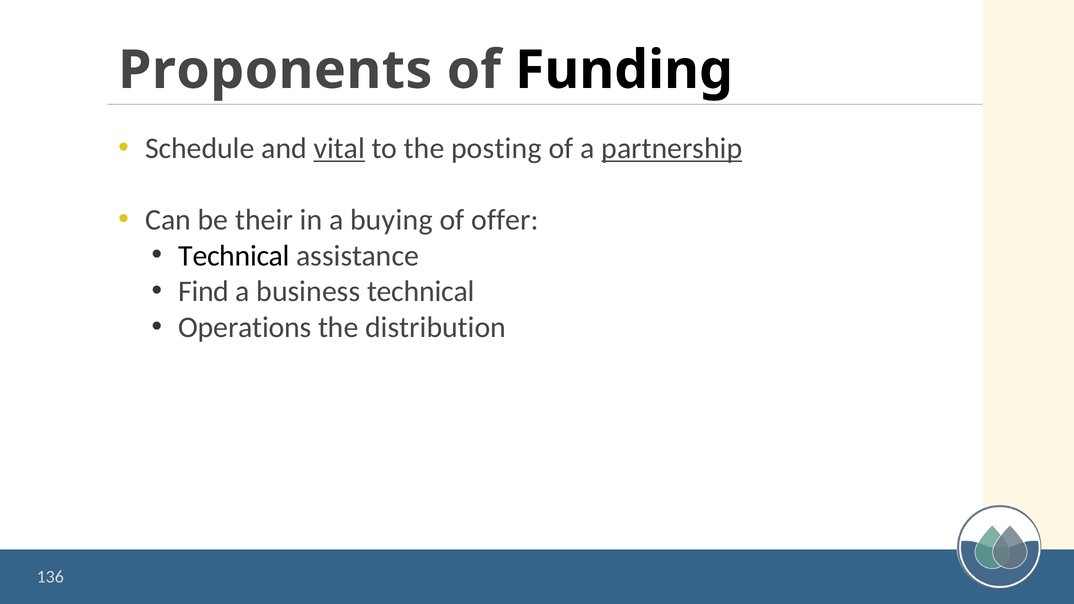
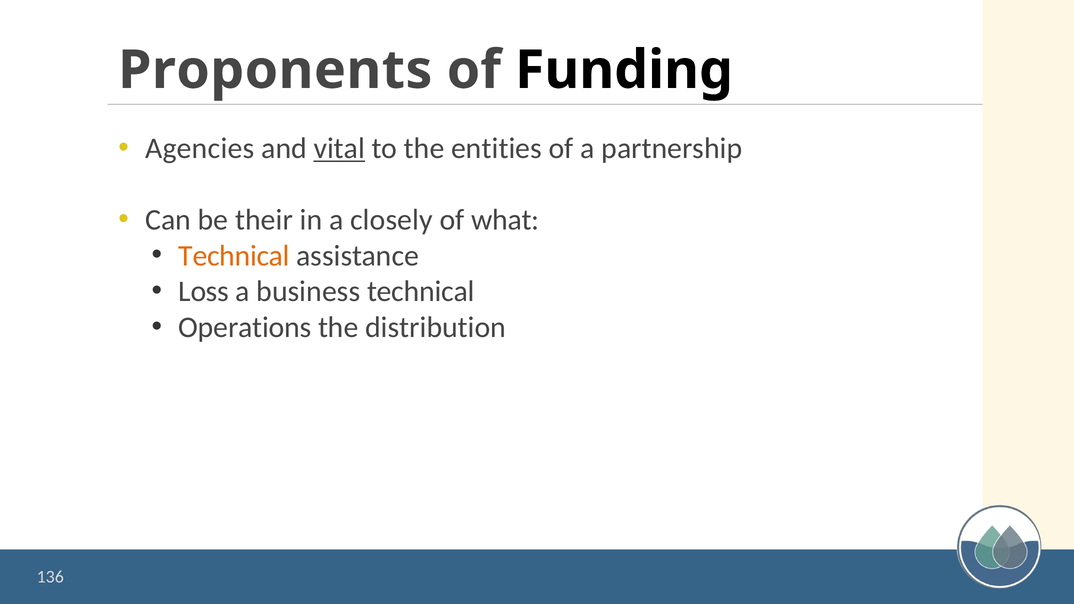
Schedule: Schedule -> Agencies
posting: posting -> entities
partnership underline: present -> none
buying: buying -> closely
offer: offer -> what
Technical at (234, 256) colour: black -> orange
Find: Find -> Loss
